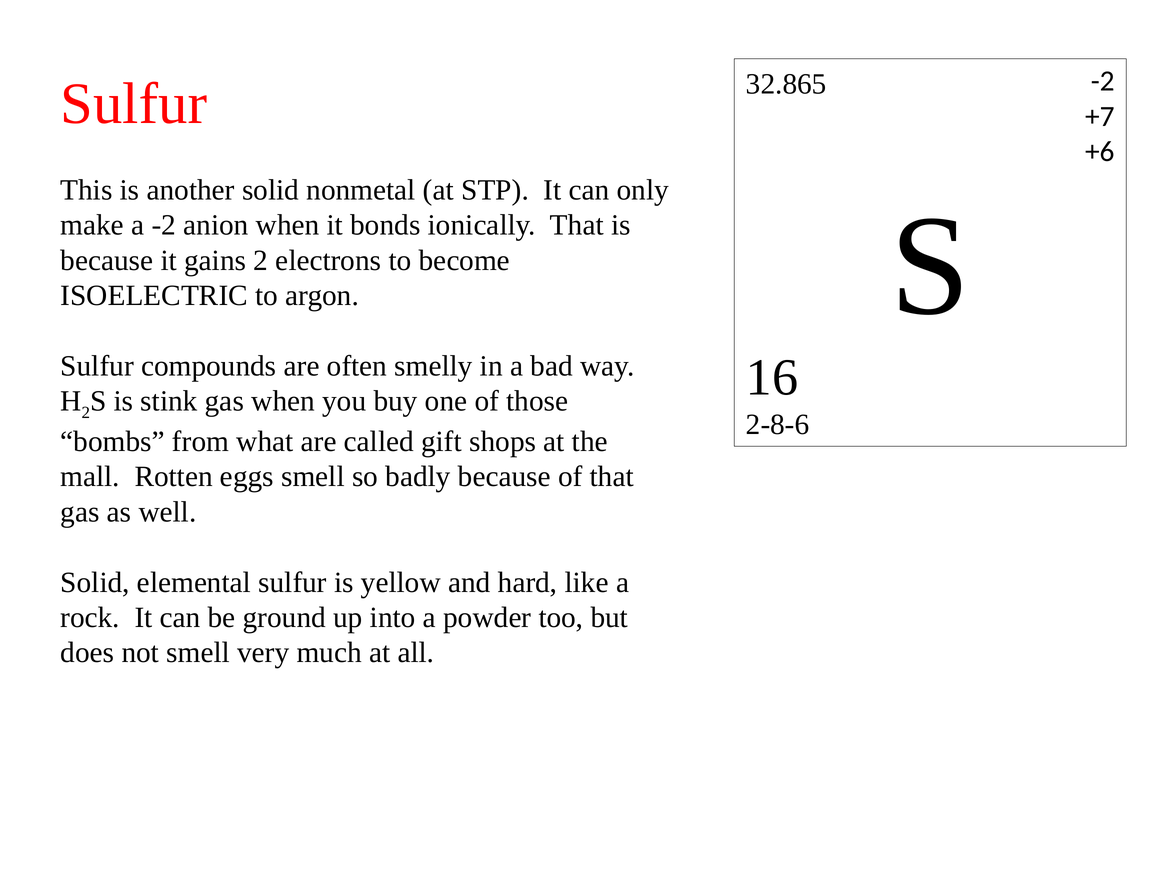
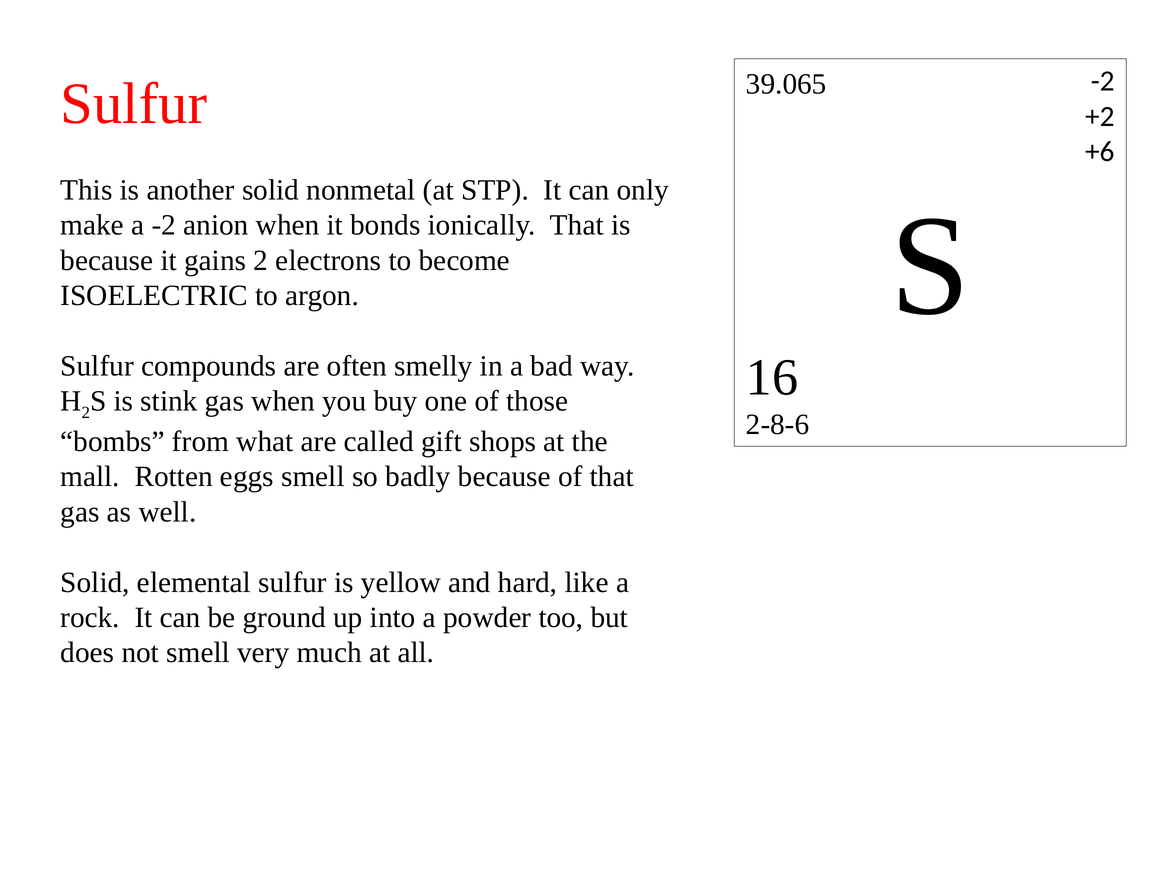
32.865: 32.865 -> 39.065
+7: +7 -> +2
